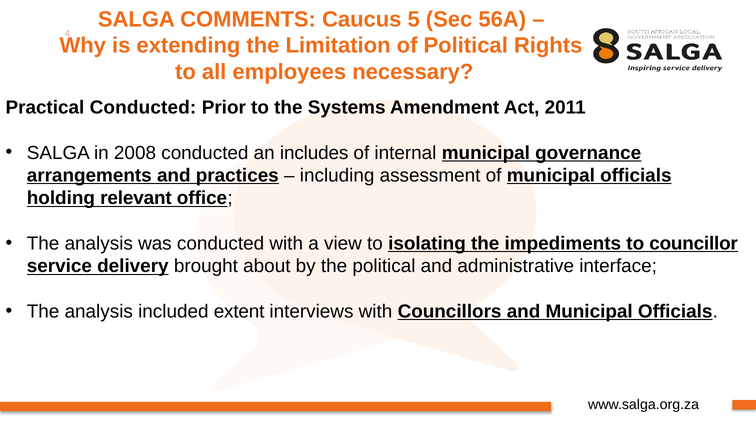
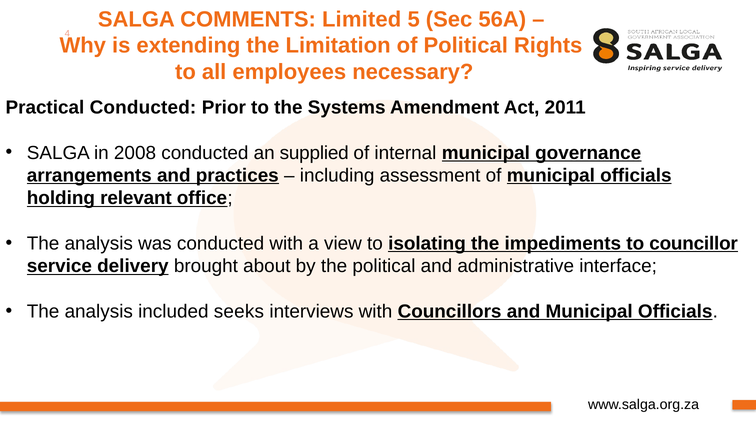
Caucus: Caucus -> Limited
includes: includes -> supplied
extent: extent -> seeks
